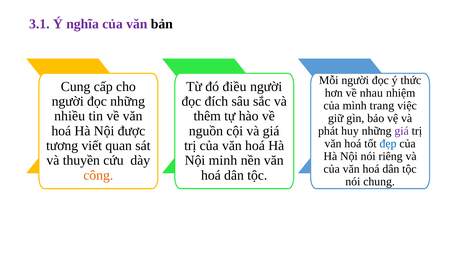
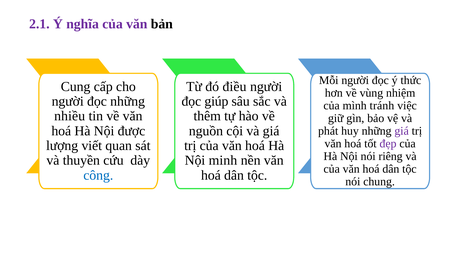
3.1: 3.1 -> 2.1
nhau: nhau -> vùng
đích: đích -> giúp
trang: trang -> tránh
đẹp colour: blue -> purple
tương: tương -> lượng
công colour: orange -> blue
